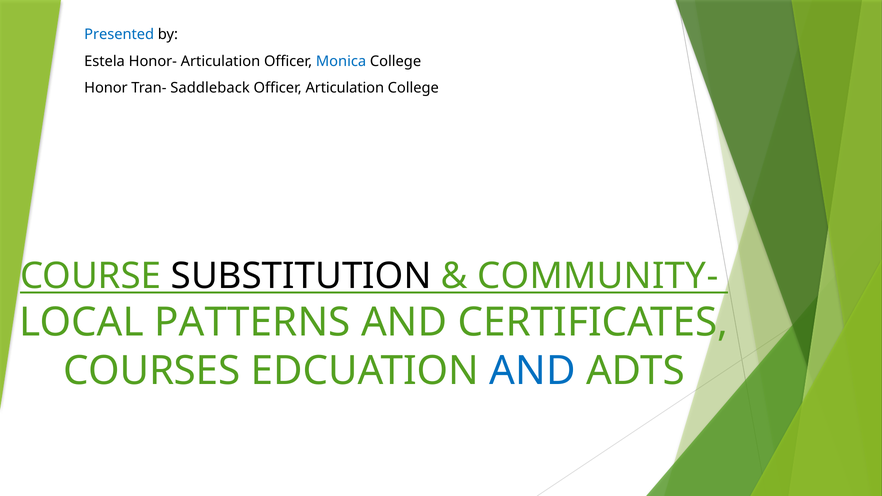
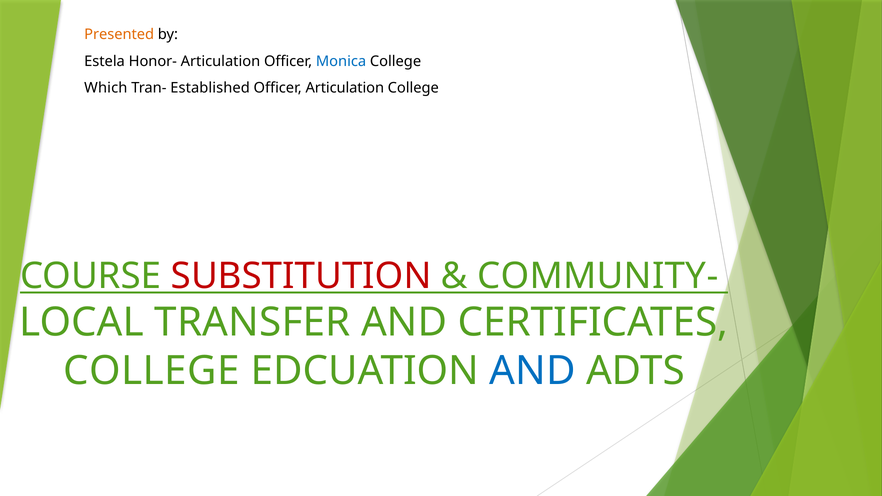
Presented colour: blue -> orange
Honor: Honor -> Which
Saddleback: Saddleback -> Established
SUBSTITUTION colour: black -> red
PATTERNS: PATTERNS -> TRANSFER
COURSES at (152, 371): COURSES -> COLLEGE
